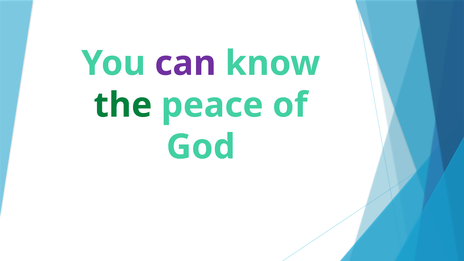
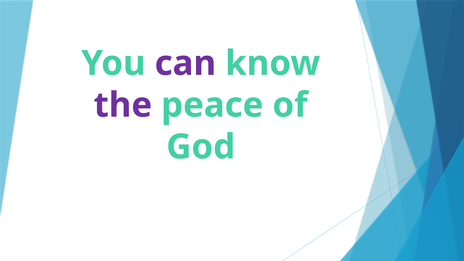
the colour: green -> purple
